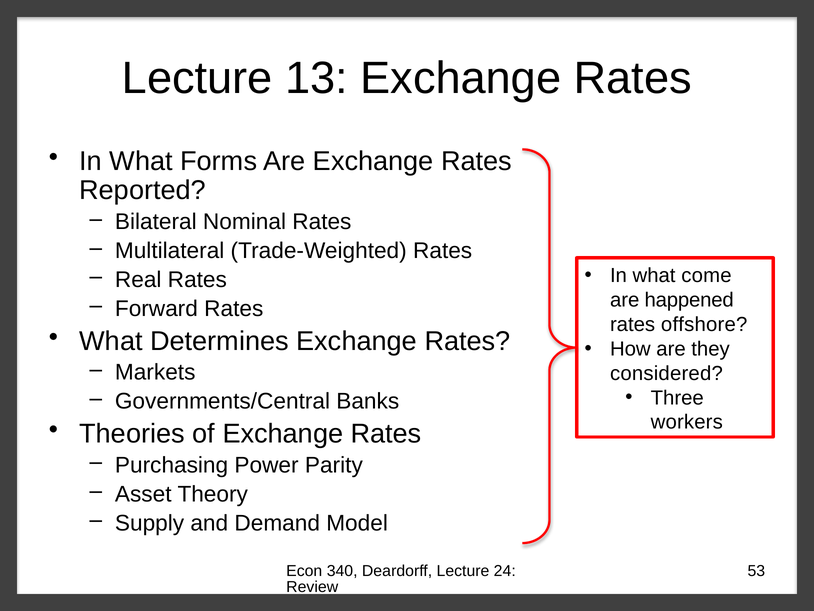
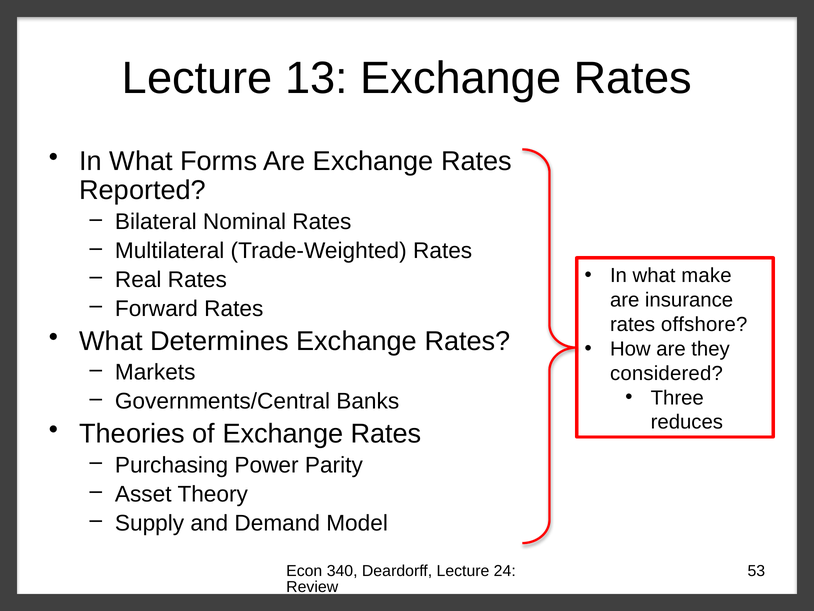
come: come -> make
happened: happened -> insurance
workers: workers -> reduces
